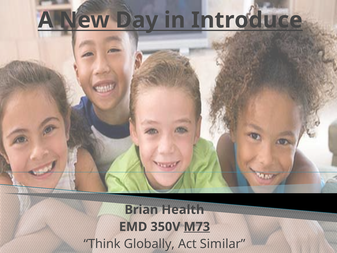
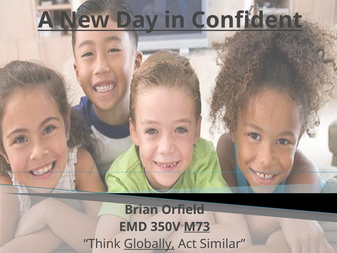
Introduce: Introduce -> Confident
Health: Health -> Orfield
Globally underline: none -> present
